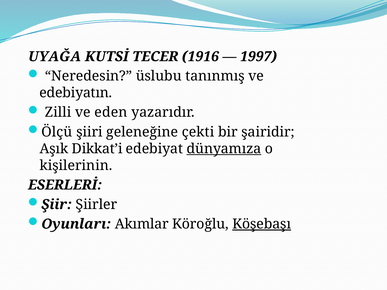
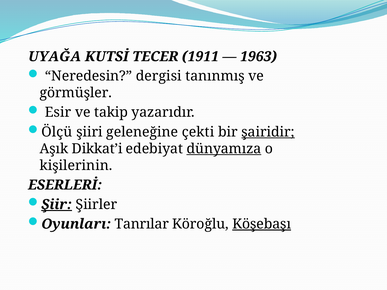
1916: 1916 -> 1911
1997: 1997 -> 1963
üslubu: üslubu -> dergisi
edebiyatın: edebiyatın -> görmüşler
Zilli: Zilli -> Esir
eden: eden -> takip
şairidir underline: none -> present
Şiir underline: none -> present
Akımlar: Akımlar -> Tanrılar
